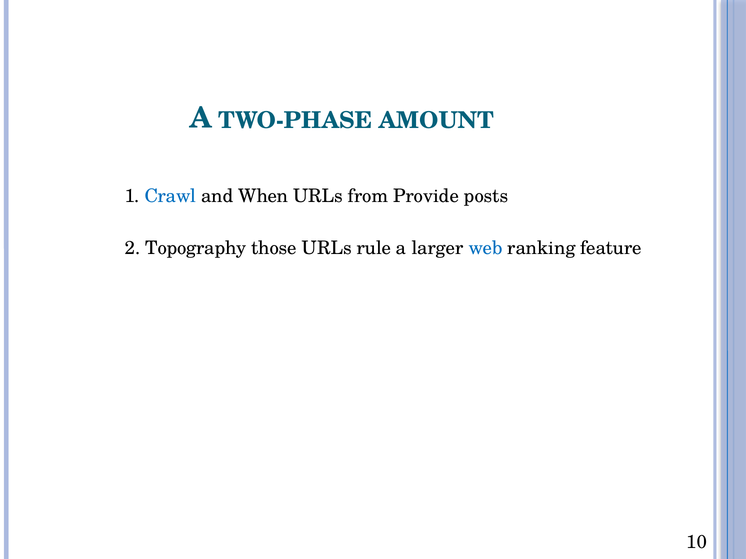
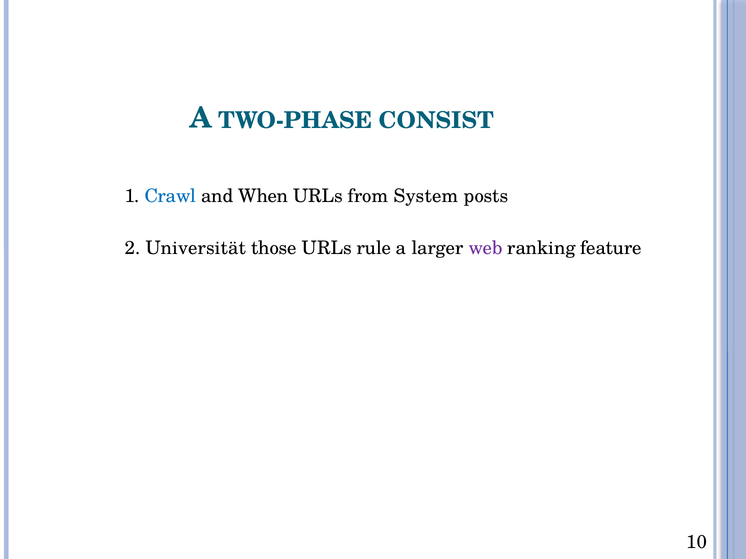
AMOUNT: AMOUNT -> CONSIST
Provide: Provide -> System
Topography: Topography -> Universität
web colour: blue -> purple
